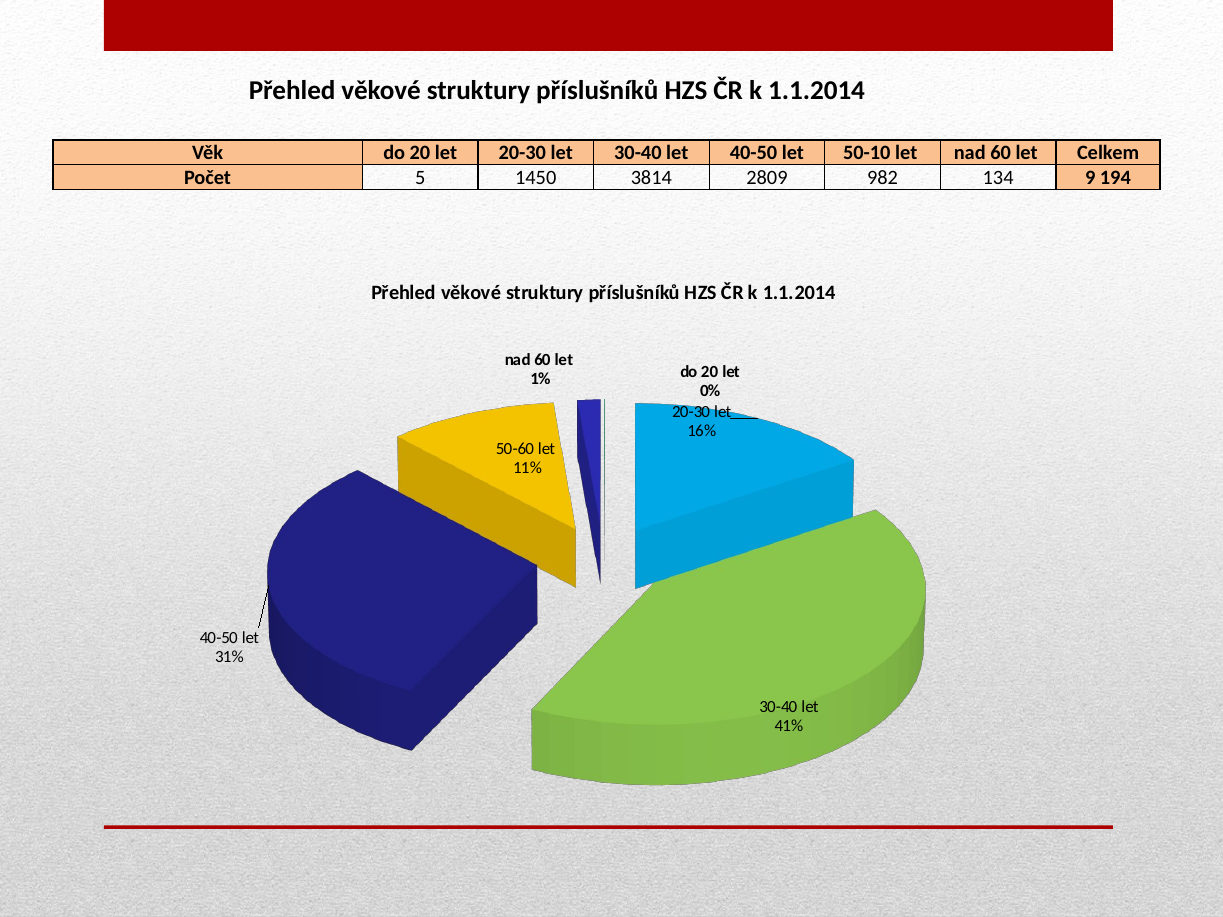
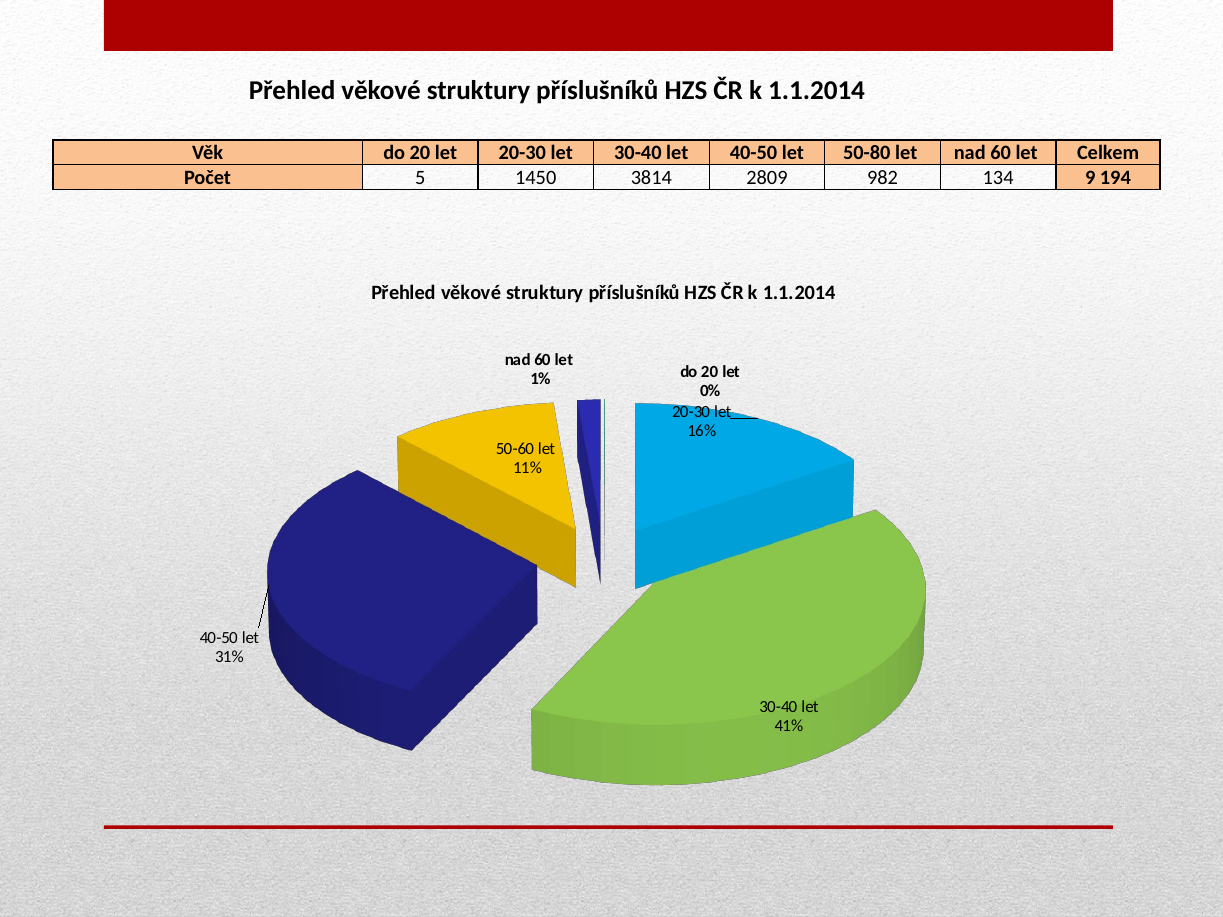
50-10: 50-10 -> 50-80
